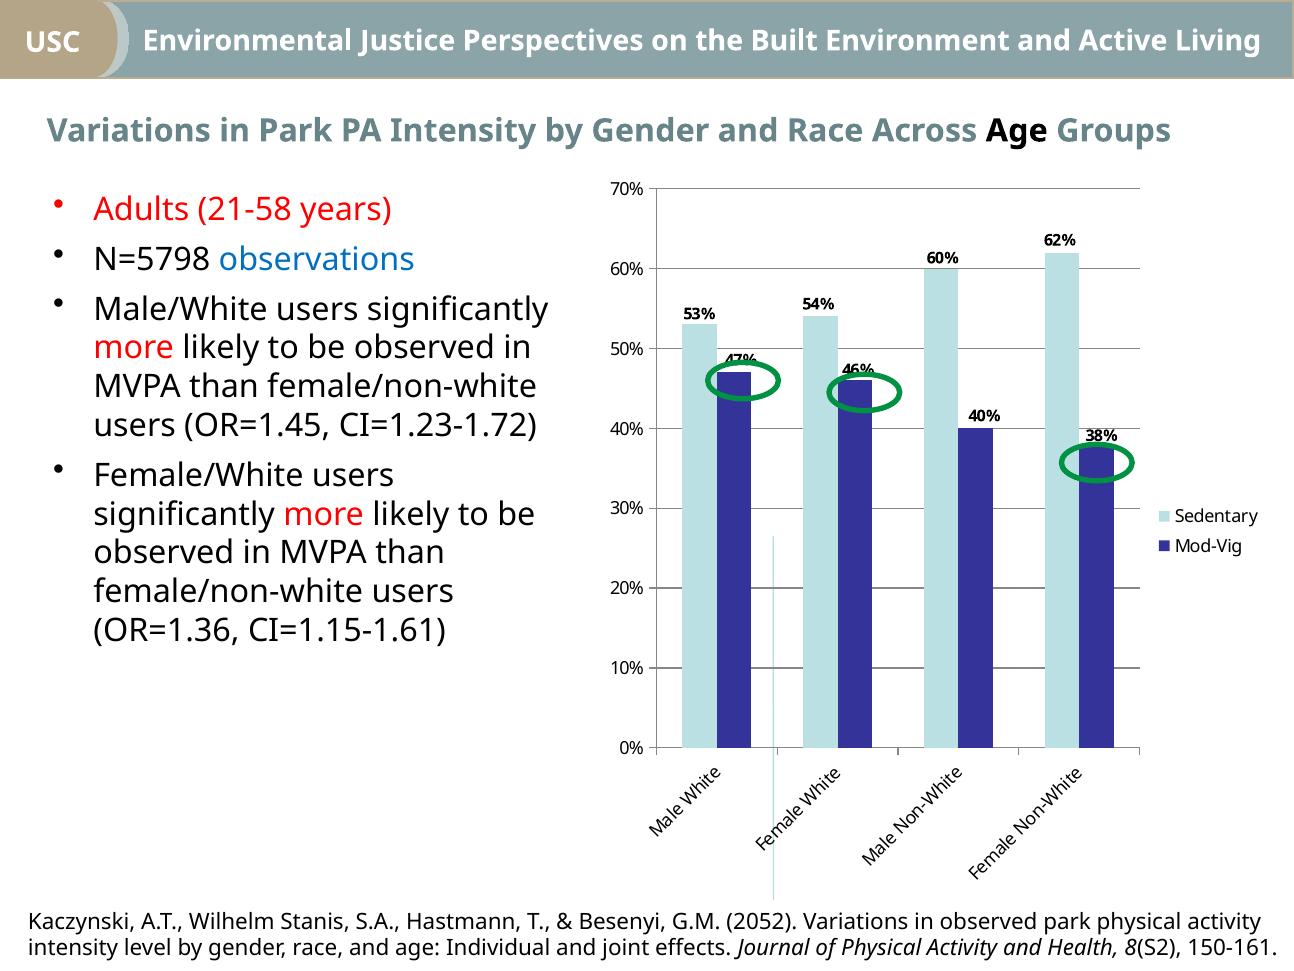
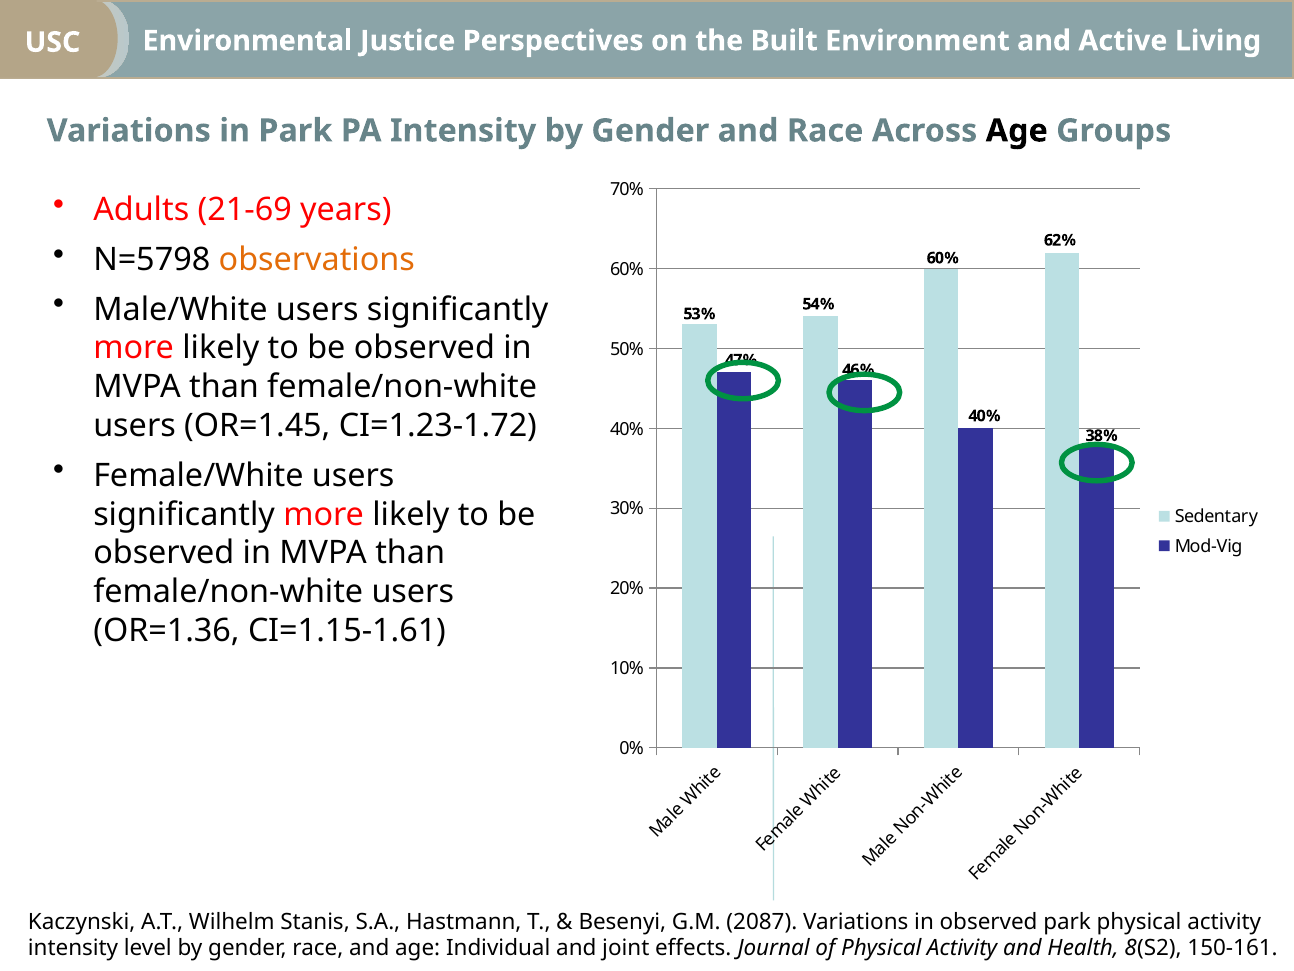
21-58: 21-58 -> 21-69
observations colour: blue -> orange
2052: 2052 -> 2087
